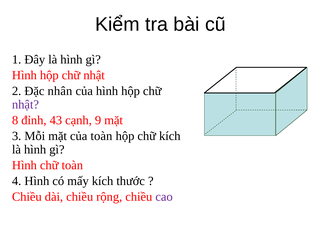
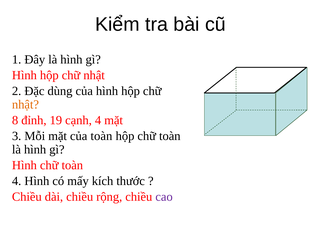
nhân: nhân -> dùng
nhật at (25, 104) colour: purple -> orange
43: 43 -> 19
cạnh 9: 9 -> 4
hộp chữ kích: kích -> toàn
